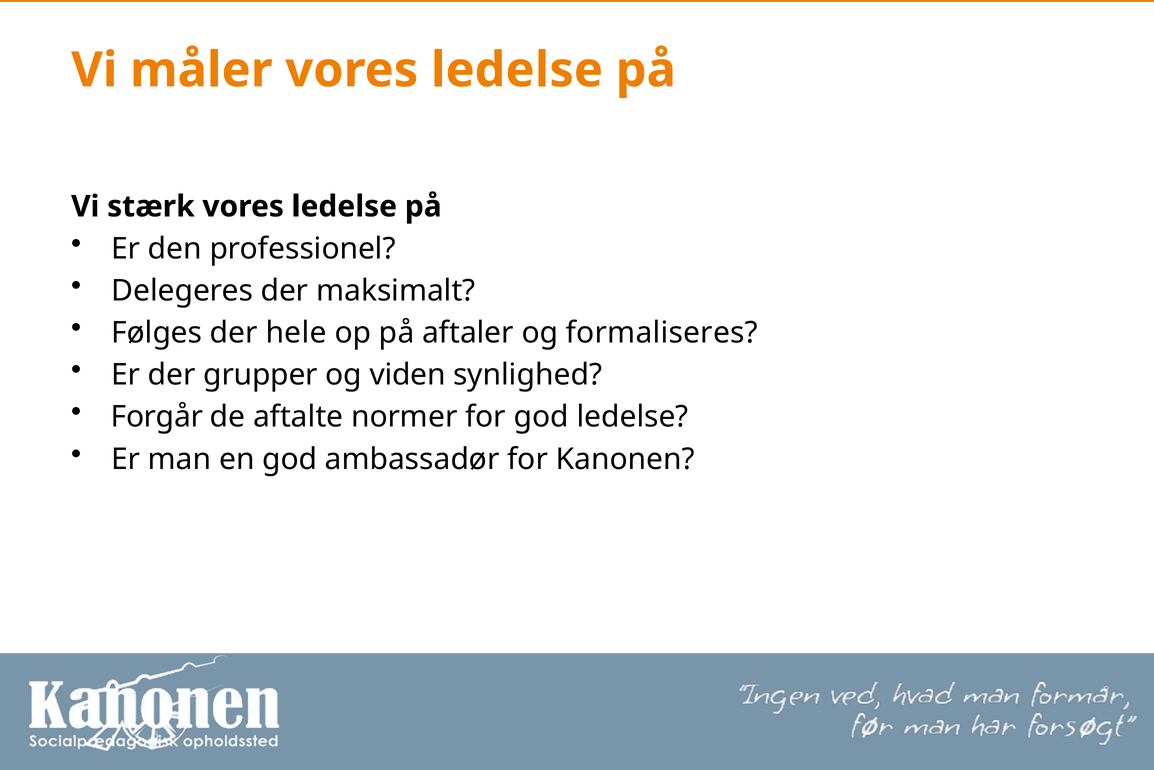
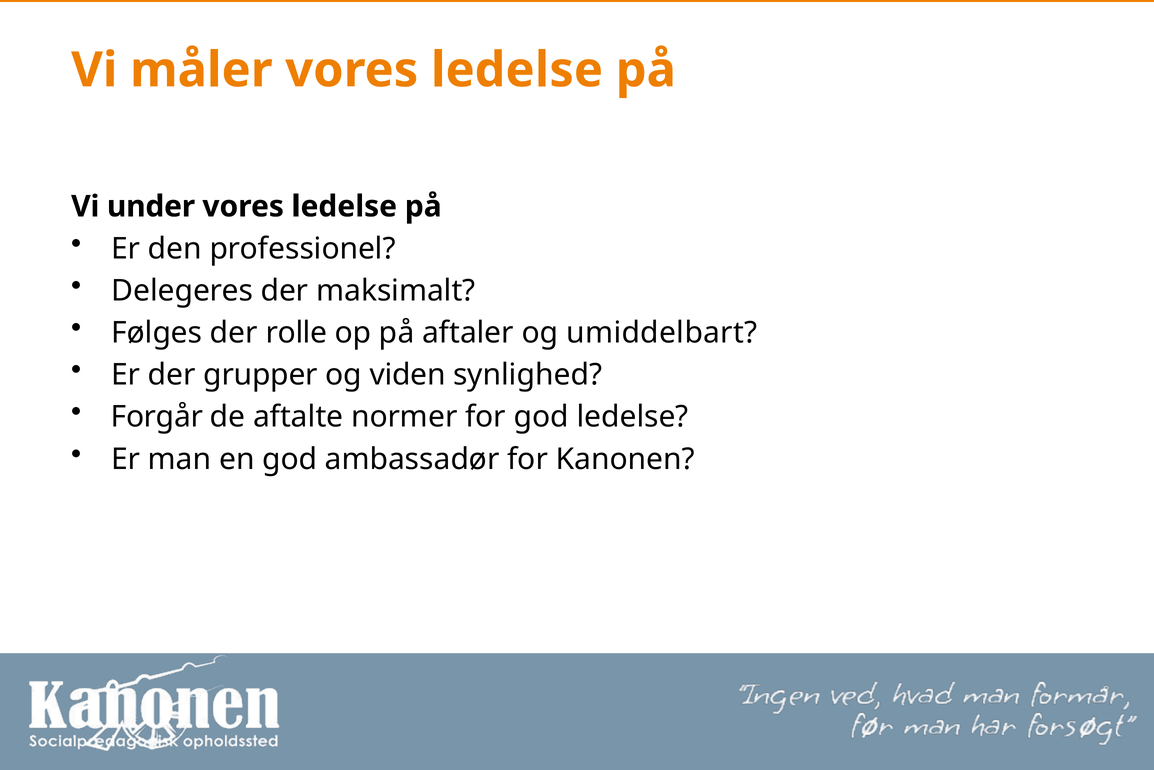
stærk: stærk -> under
hele: hele -> rolle
formaliseres: formaliseres -> umiddelbart
